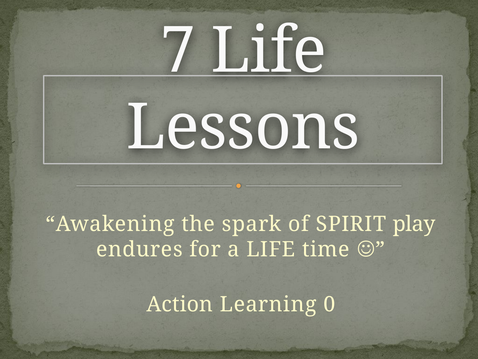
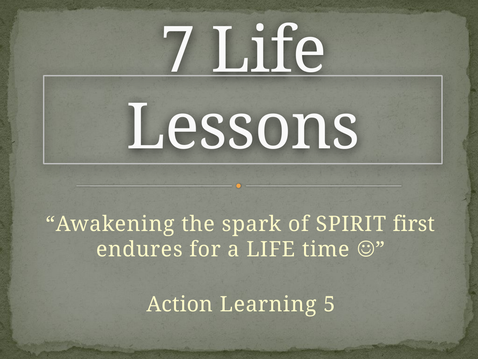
play: play -> first
0: 0 -> 5
